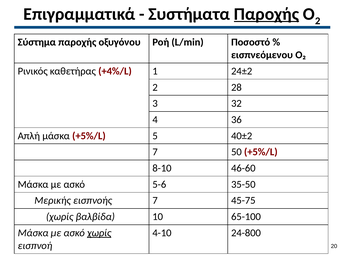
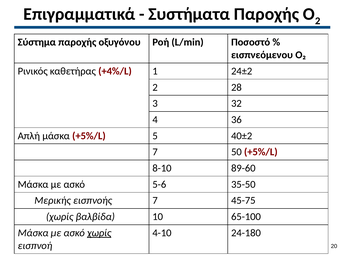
Παροχής at (266, 14) underline: present -> none
46-60: 46-60 -> 89-60
24-800: 24-800 -> 24-180
